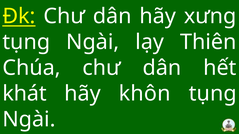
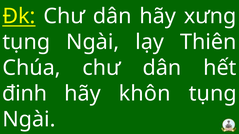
khát: khát -> đinh
